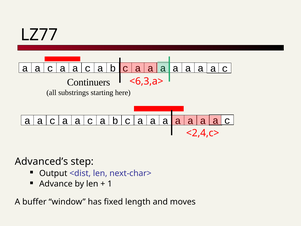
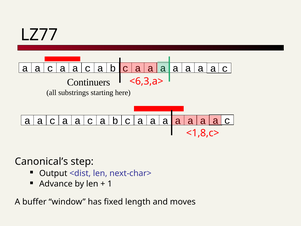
<2,4,c>: <2,4,c> -> <1,8,c>
Advanced’s: Advanced’s -> Canonical’s
